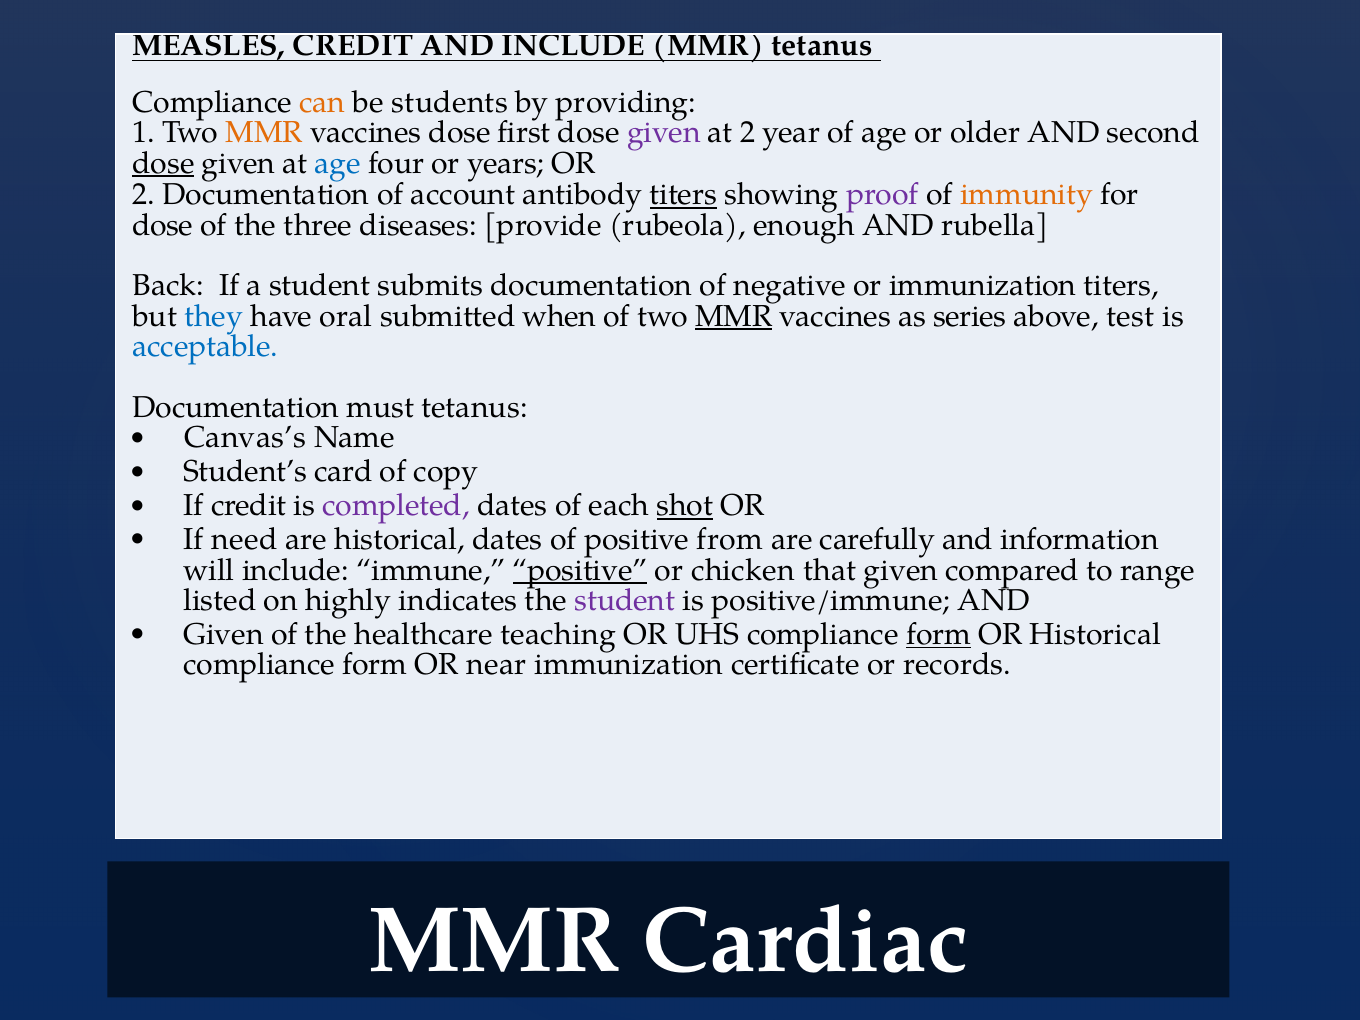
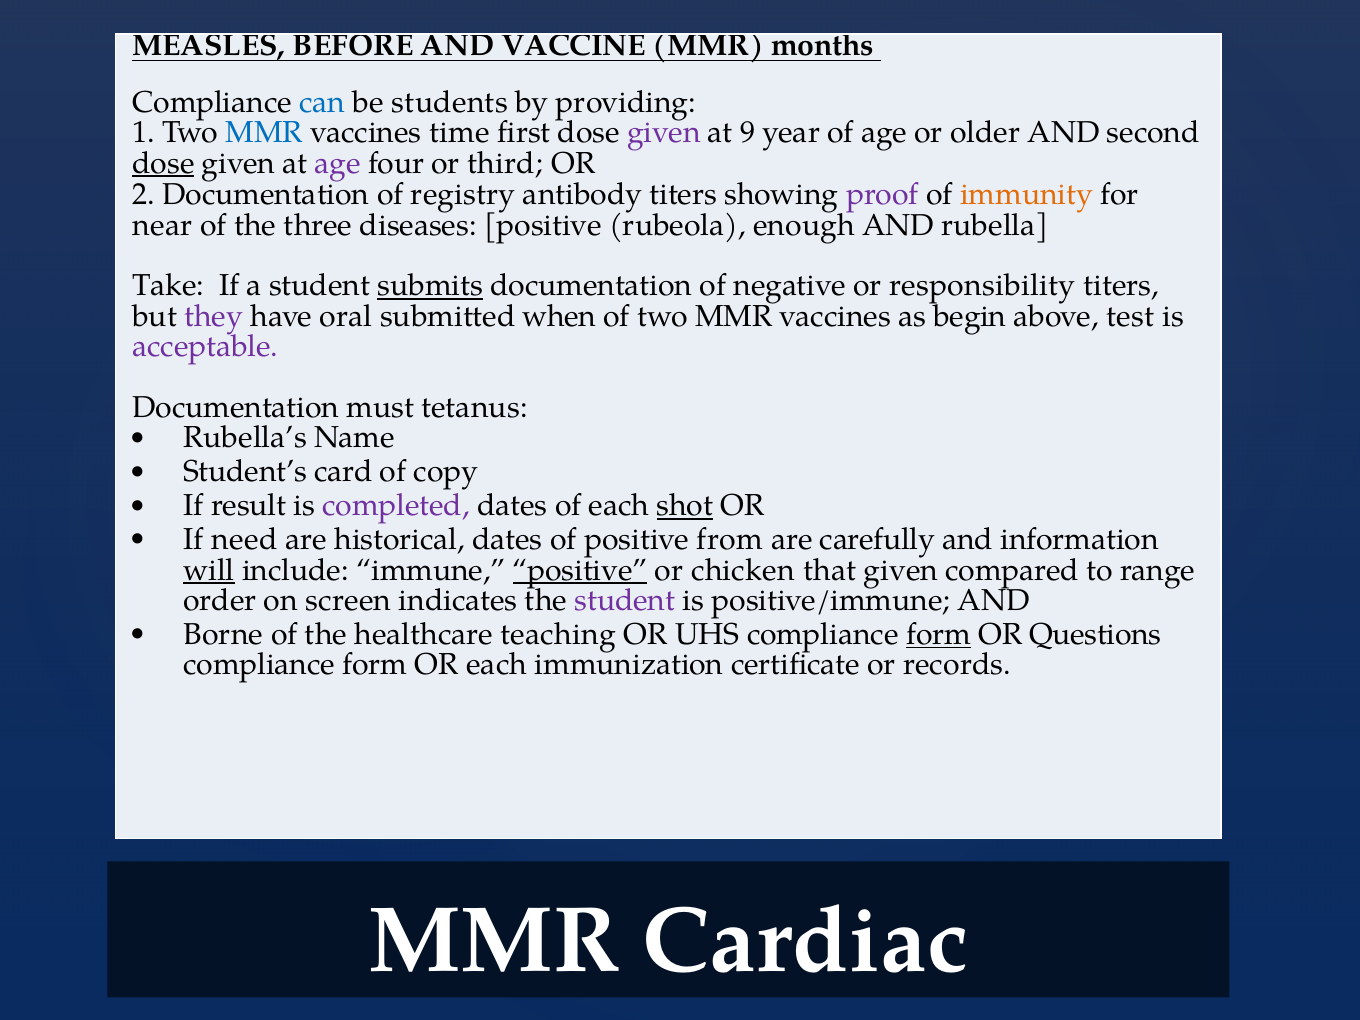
MEASLES CREDIT: CREDIT -> BEFORE
AND INCLUDE: INCLUDE -> VACCINE
MMR tetanus: tetanus -> months
can colour: orange -> blue
MMR at (264, 133) colour: orange -> blue
vaccines dose: dose -> time
at 2: 2 -> 9
age at (338, 163) colour: blue -> purple
years: years -> third
account: account -> registry
titers at (683, 195) underline: present -> none
dose at (163, 225): dose -> near
diseases provide: provide -> positive
Back: Back -> Take
submits underline: none -> present
or immunization: immunization -> responsibility
they colour: blue -> purple
MMR at (734, 316) underline: present -> none
series: series -> begin
acceptable colour: blue -> purple
Canvas’s: Canvas’s -> Rubella’s
If credit: credit -> result
will underline: none -> present
listed: listed -> order
highly: highly -> screen
Given at (224, 634): Given -> Borne
OR Historical: Historical -> Questions
OR near: near -> each
